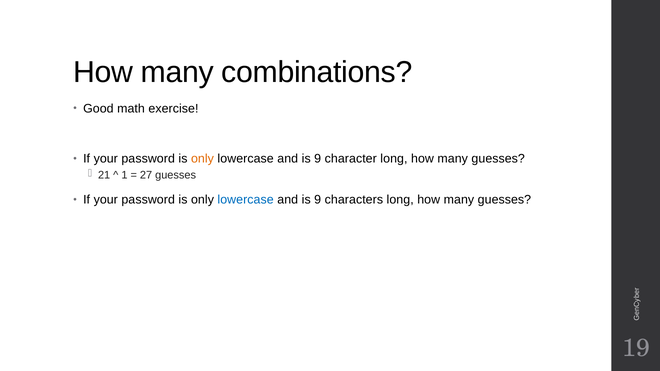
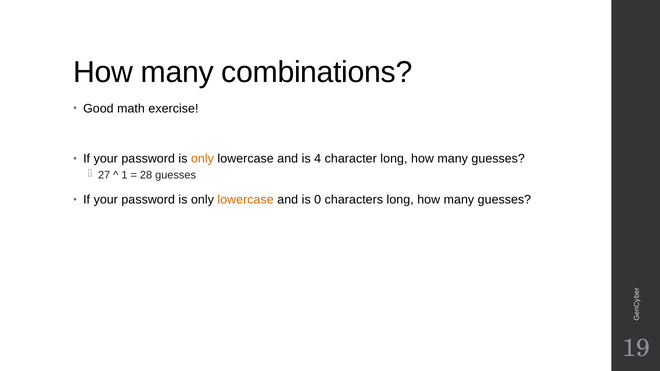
9 at (318, 159): 9 -> 4
21: 21 -> 27
27: 27 -> 28
lowercase at (246, 200) colour: blue -> orange
9 at (318, 200): 9 -> 0
